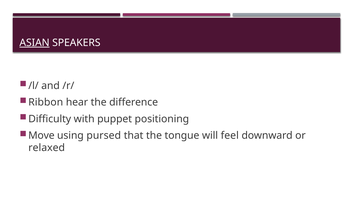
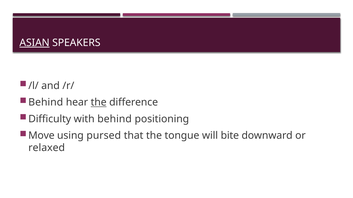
Ribbon at (46, 103): Ribbon -> Behind
the at (99, 103) underline: none -> present
with puppet: puppet -> behind
feel: feel -> bite
